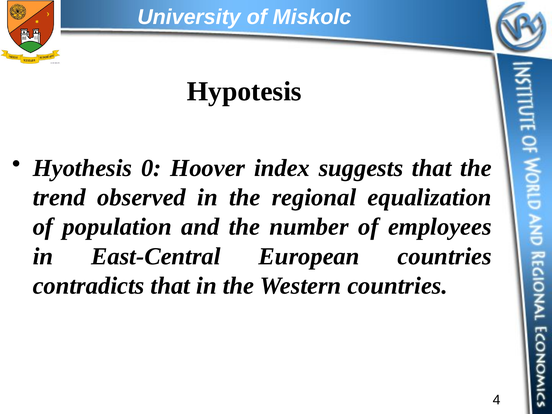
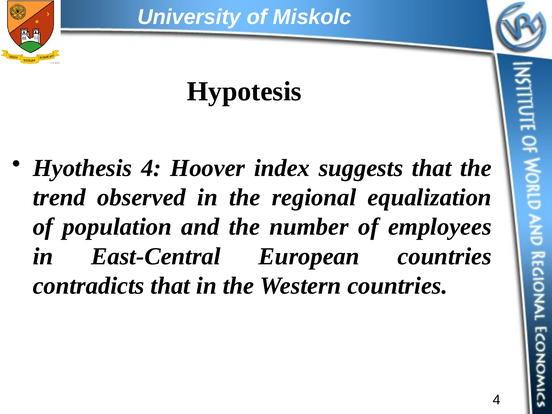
Hyothesis 0: 0 -> 4
